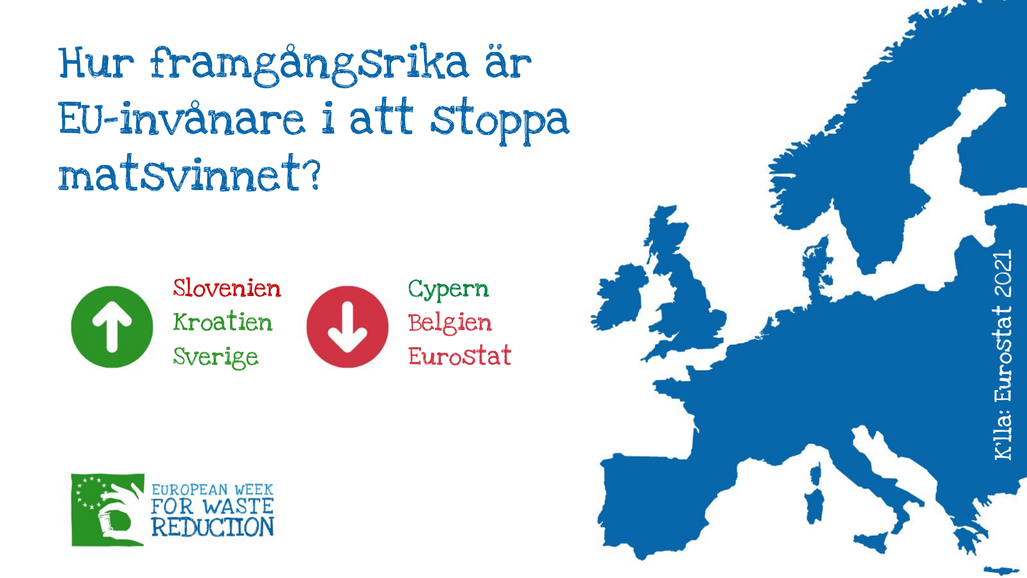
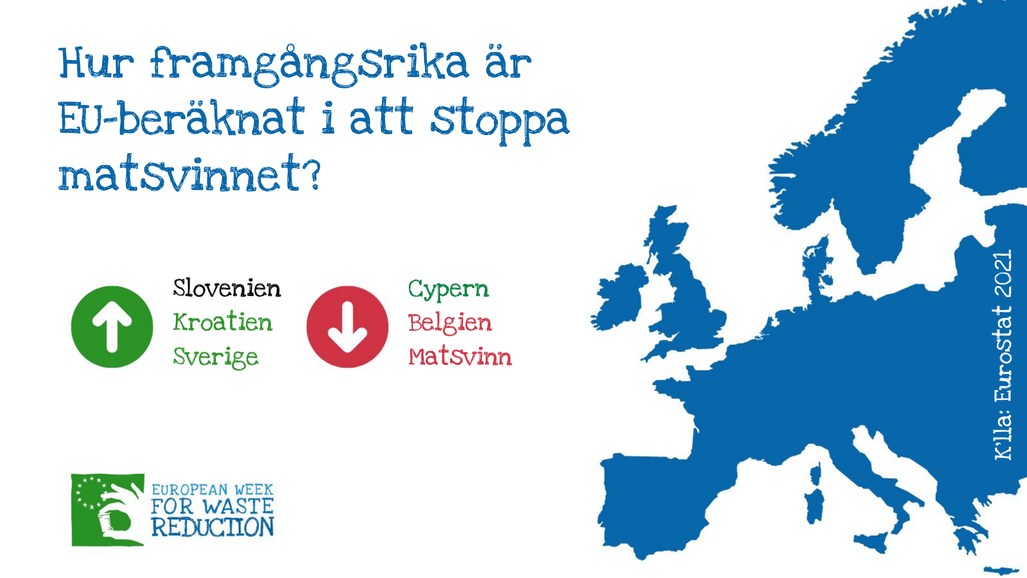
EU-invånare: EU-invånare -> EU-beräknat
Slovenien colour: red -> black
Eurostat: Eurostat -> Matsvinn
